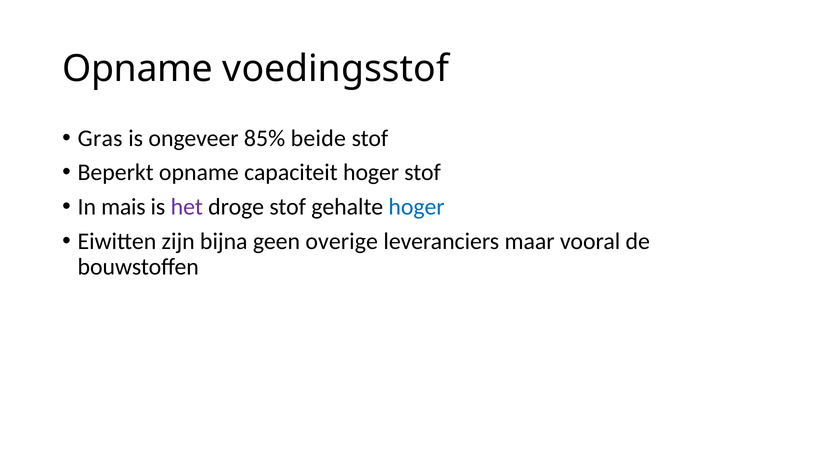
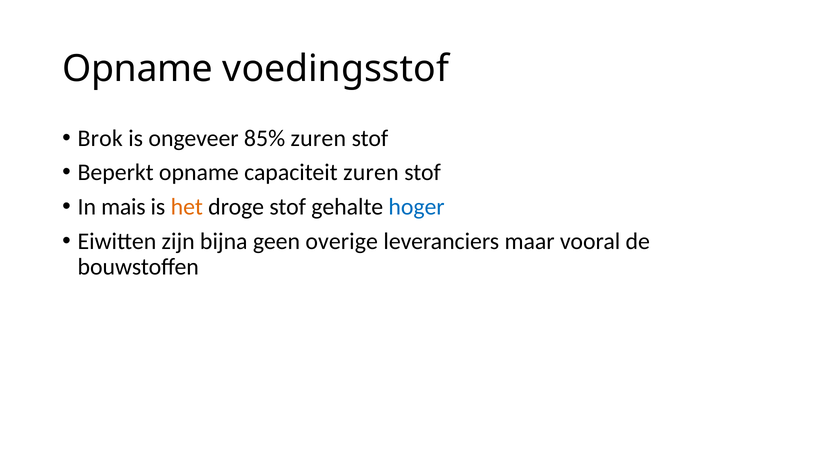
Gras: Gras -> Brok
85% beide: beide -> zuren
capaciteit hoger: hoger -> zuren
het colour: purple -> orange
